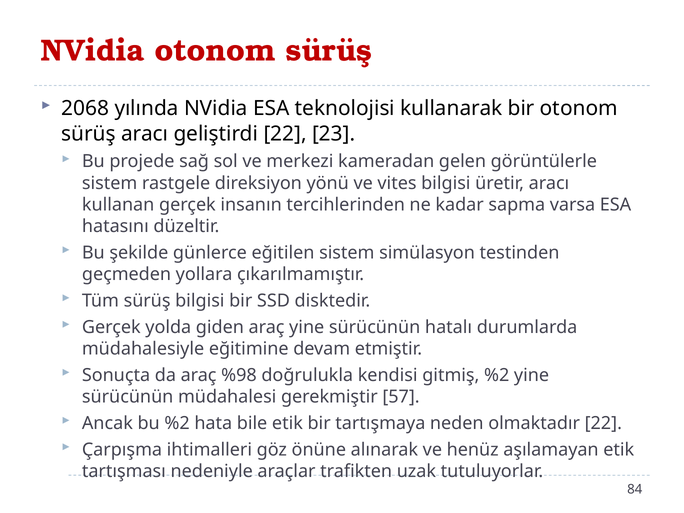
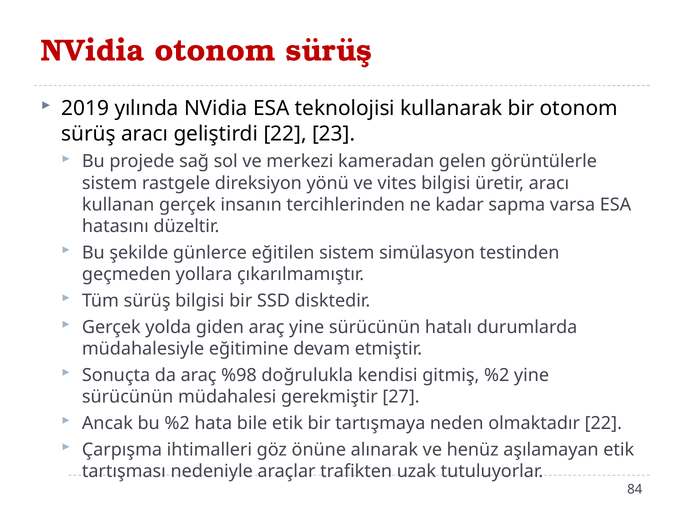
2068: 2068 -> 2019
57: 57 -> 27
